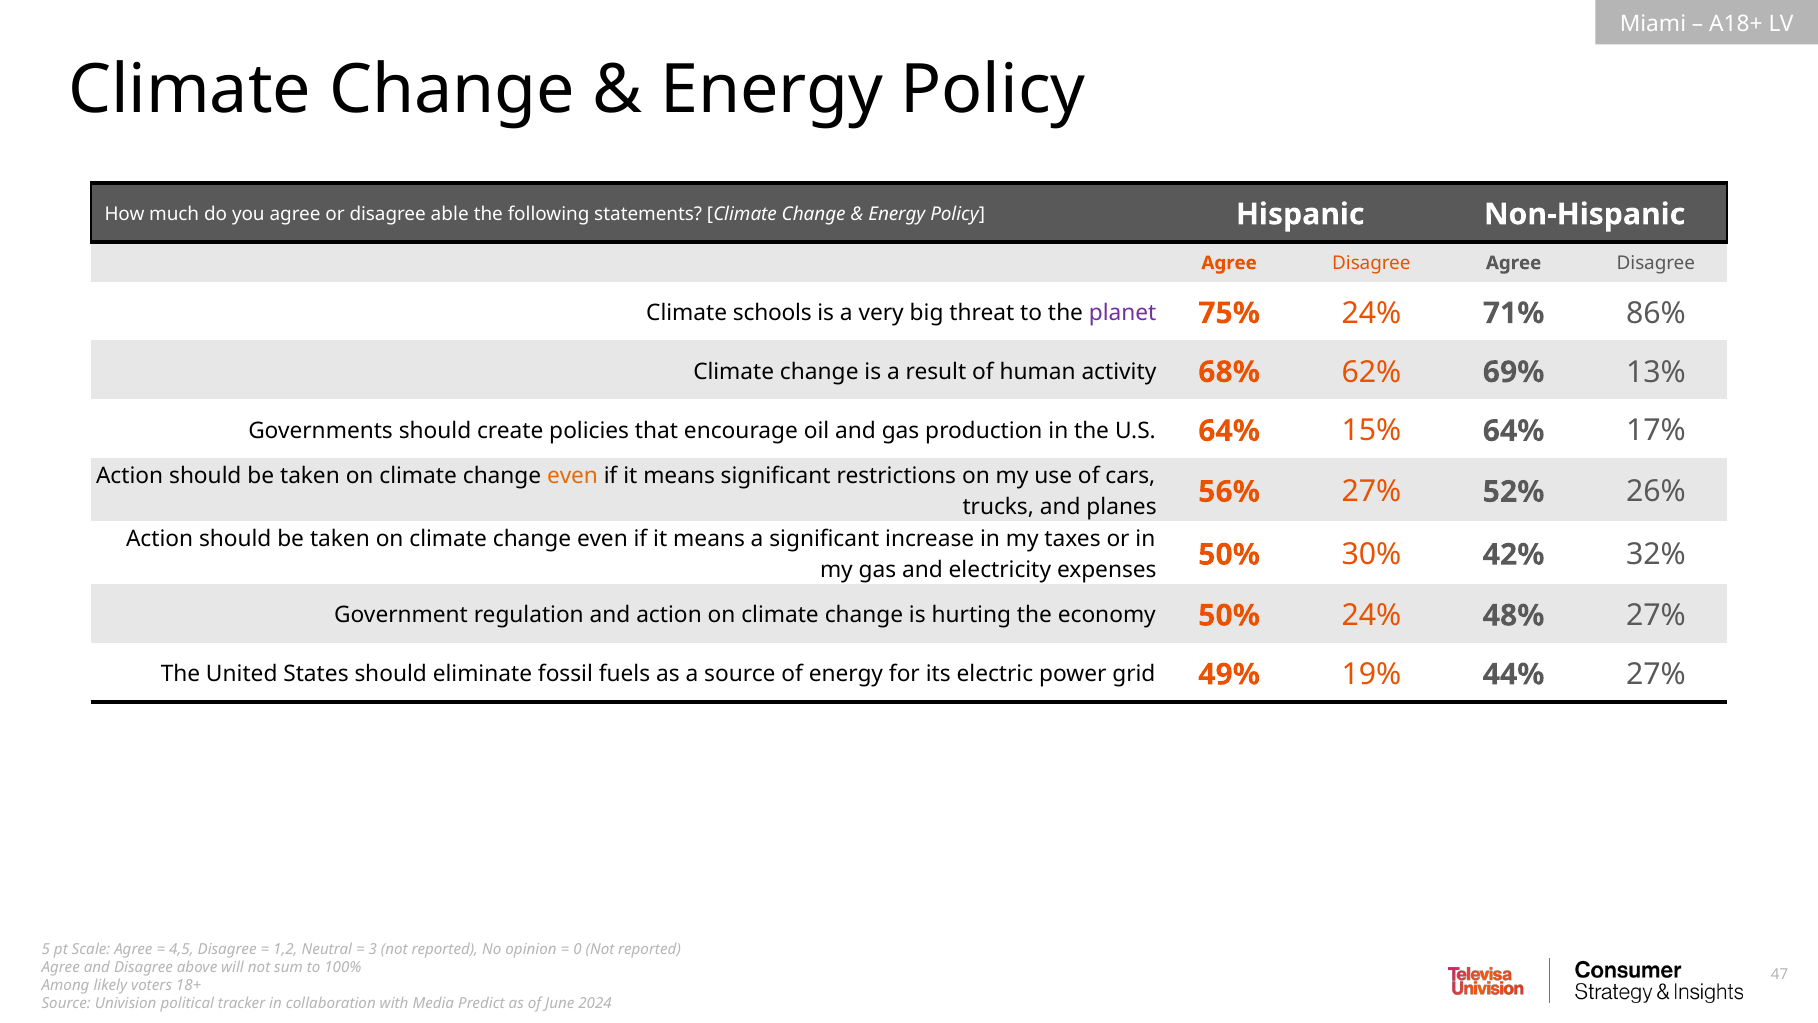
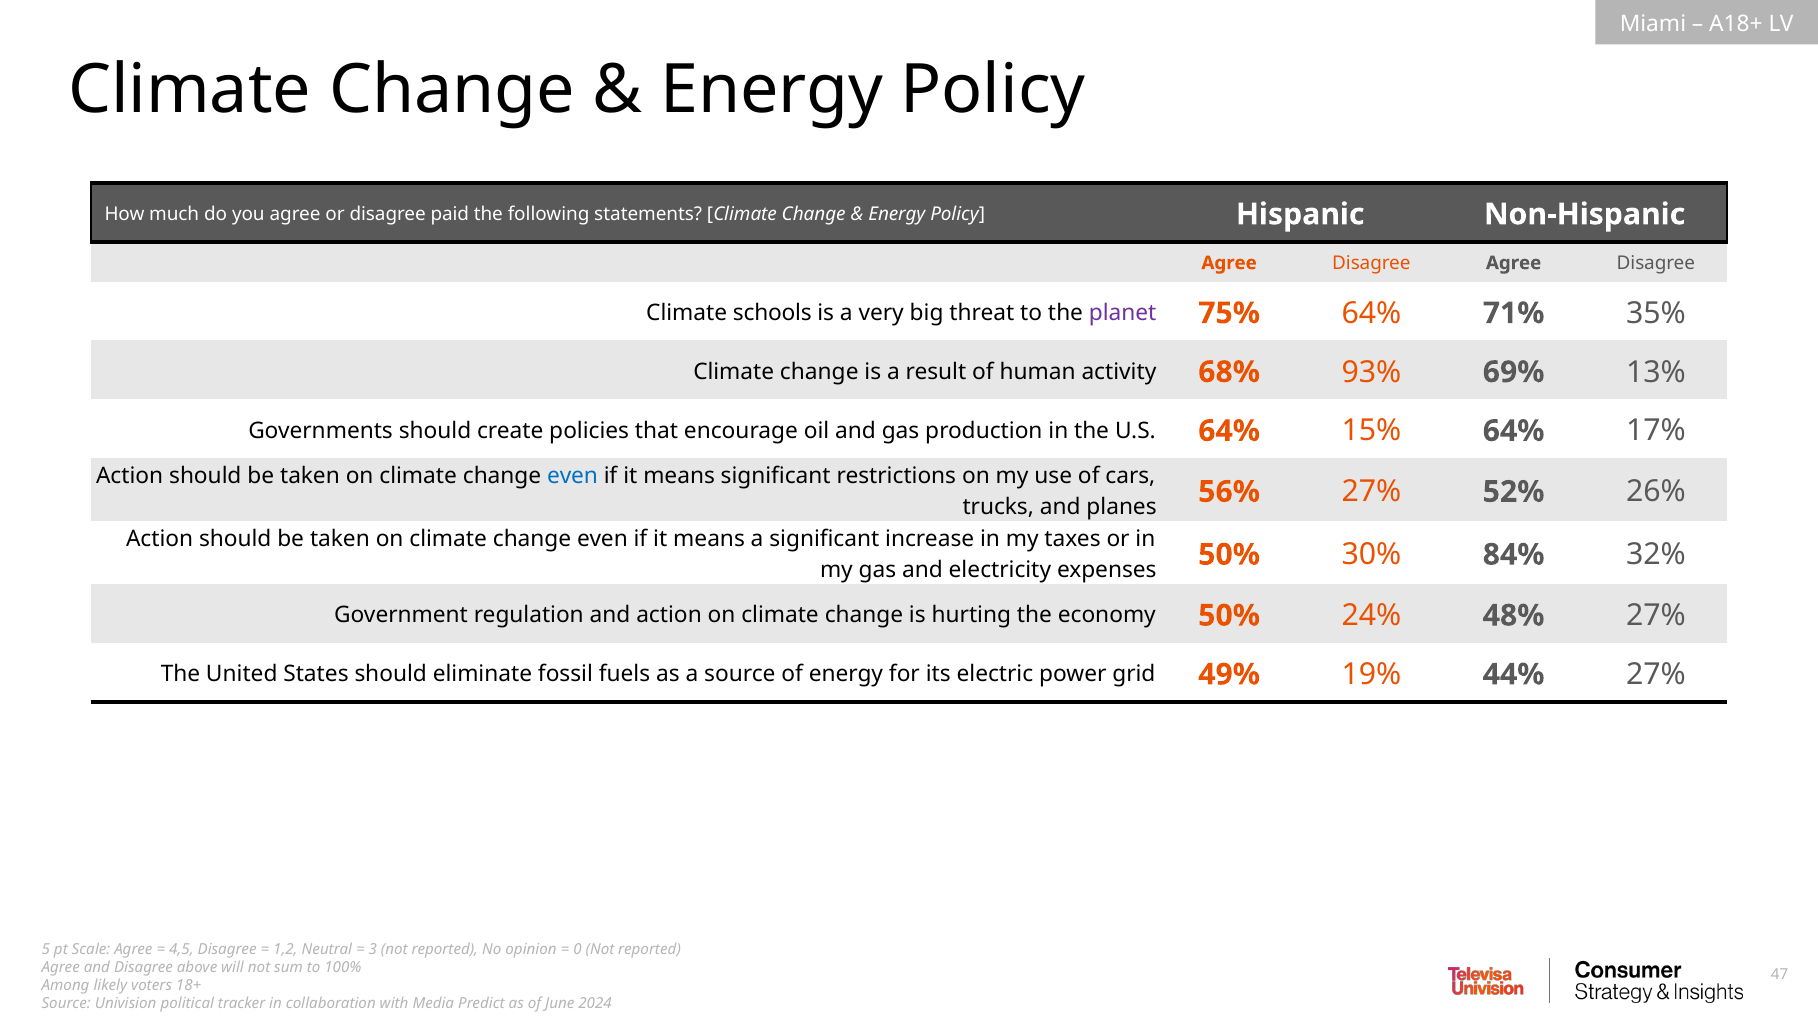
able: able -> paid
75% 24%: 24% -> 64%
86%: 86% -> 35%
62%: 62% -> 93%
even at (573, 476) colour: orange -> blue
42%: 42% -> 84%
